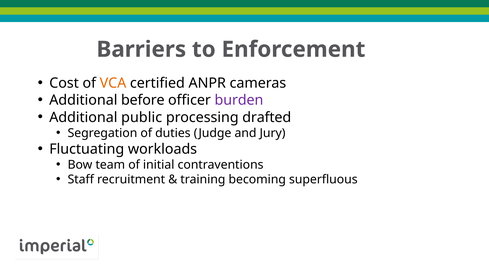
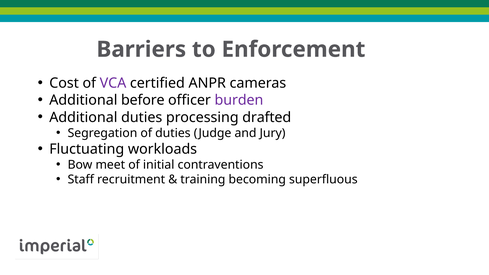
VCA colour: orange -> purple
Additional public: public -> duties
team: team -> meet
